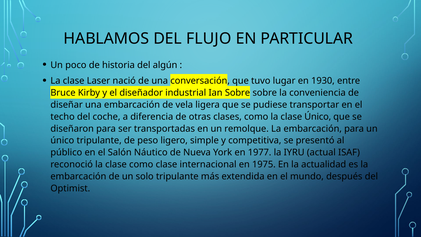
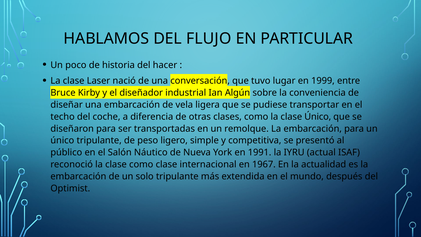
algún: algún -> hacer
1930: 1930 -> 1999
Ian Sobre: Sobre -> Algún
1977: 1977 -> 1991
1975: 1975 -> 1967
